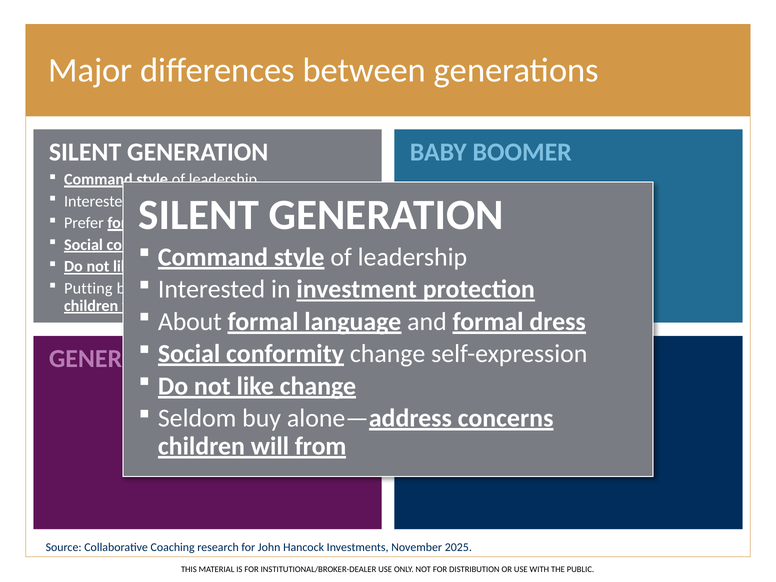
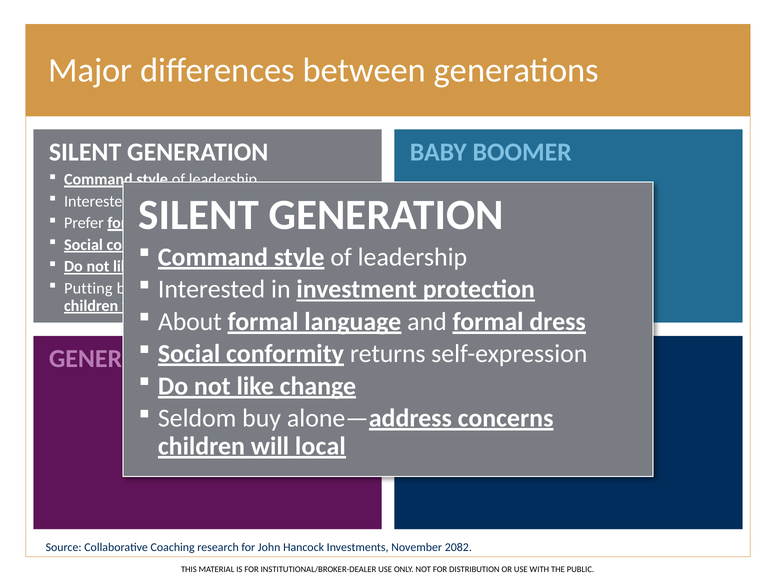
conformity change: change -> returns
from: from -> local
2025: 2025 -> 2082
